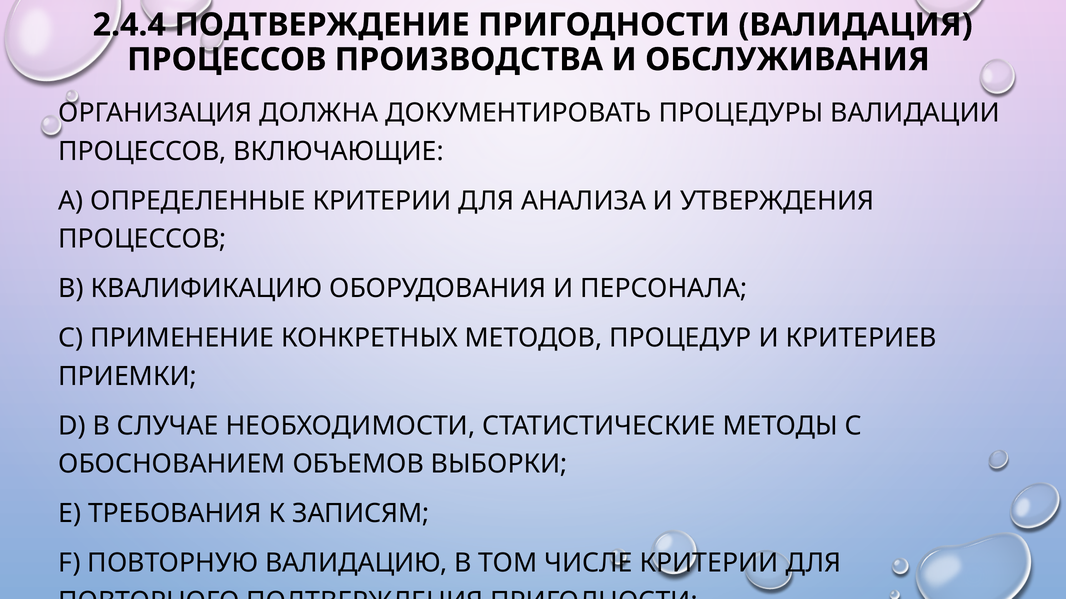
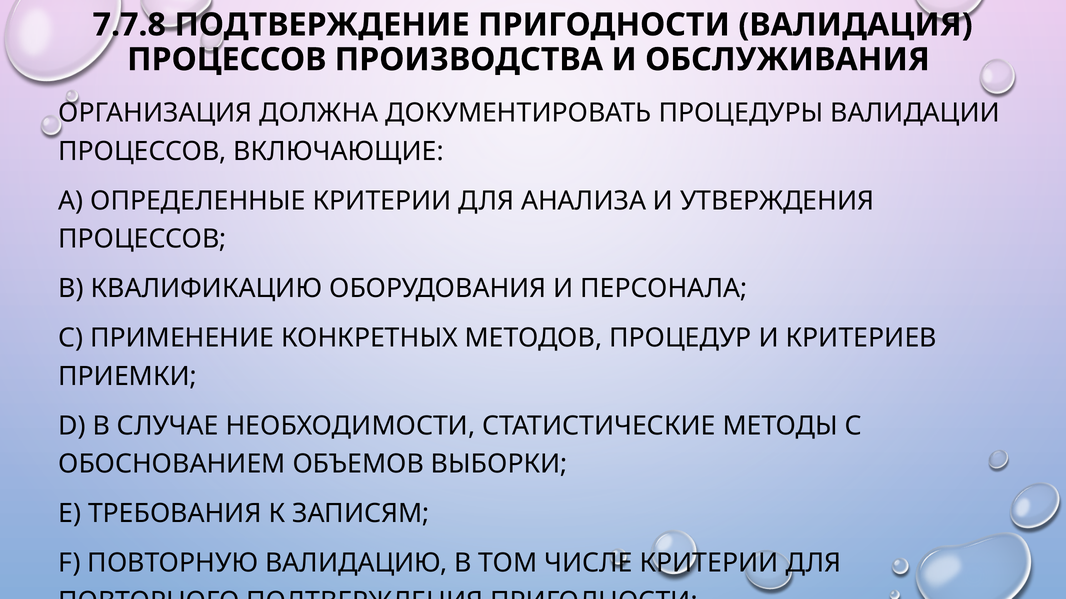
2.4.4: 2.4.4 -> 7.7.8
